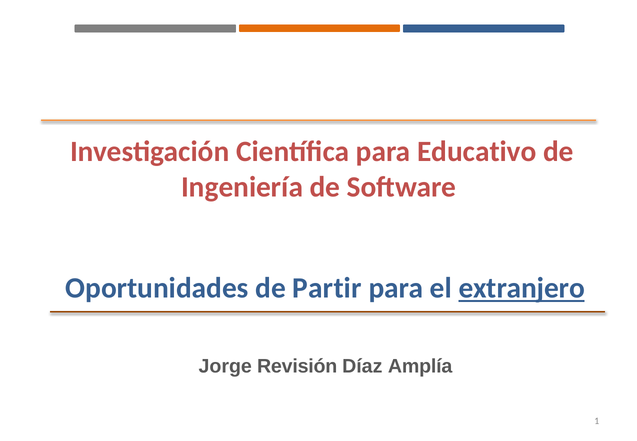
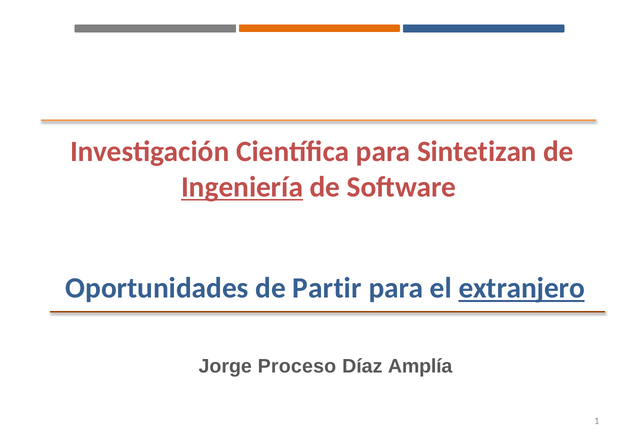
Educativo: Educativo -> Sintetizan
Ingeniería underline: none -> present
Revisión: Revisión -> Proceso
